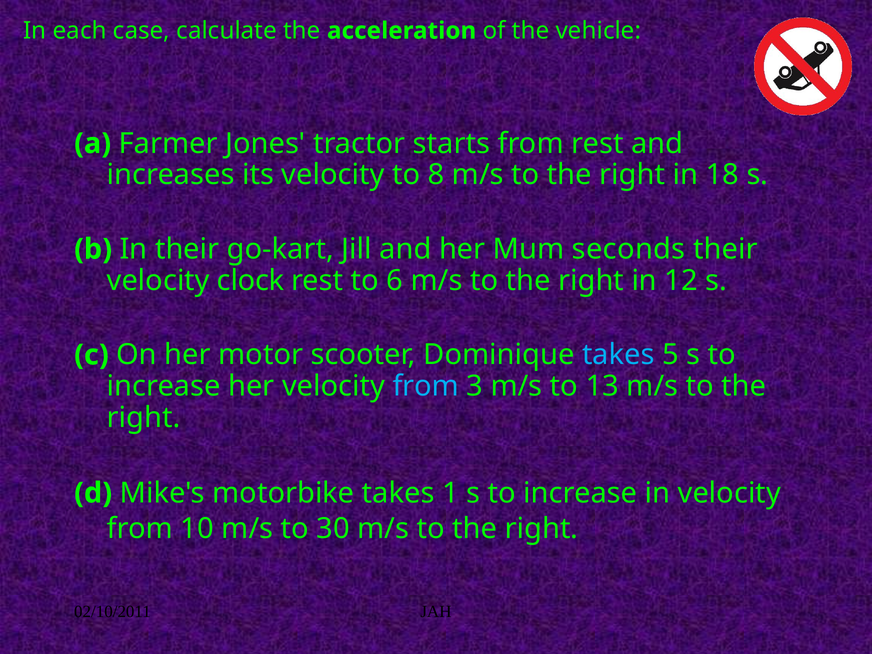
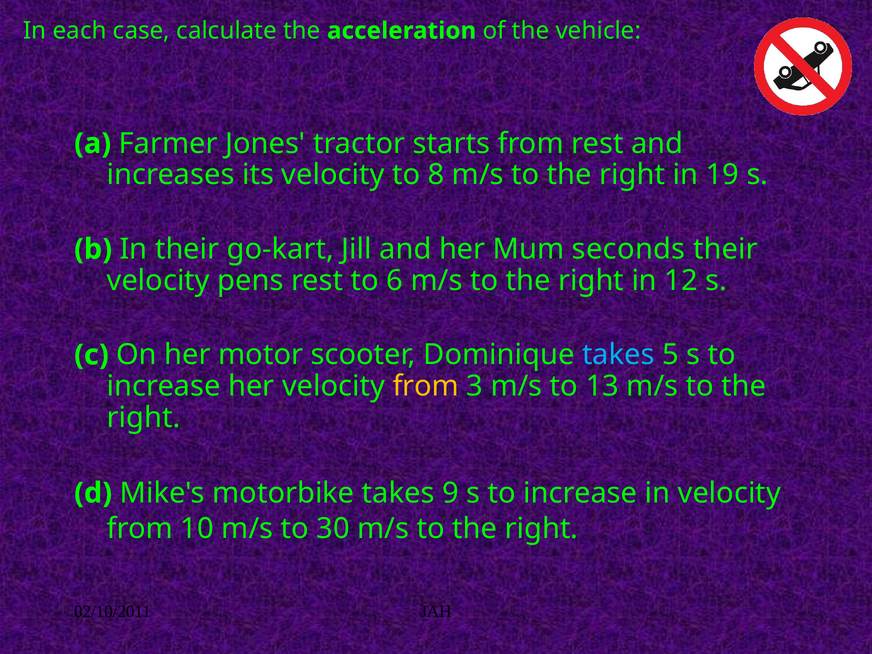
18: 18 -> 19
clock: clock -> pens
from at (426, 386) colour: light blue -> yellow
1: 1 -> 9
